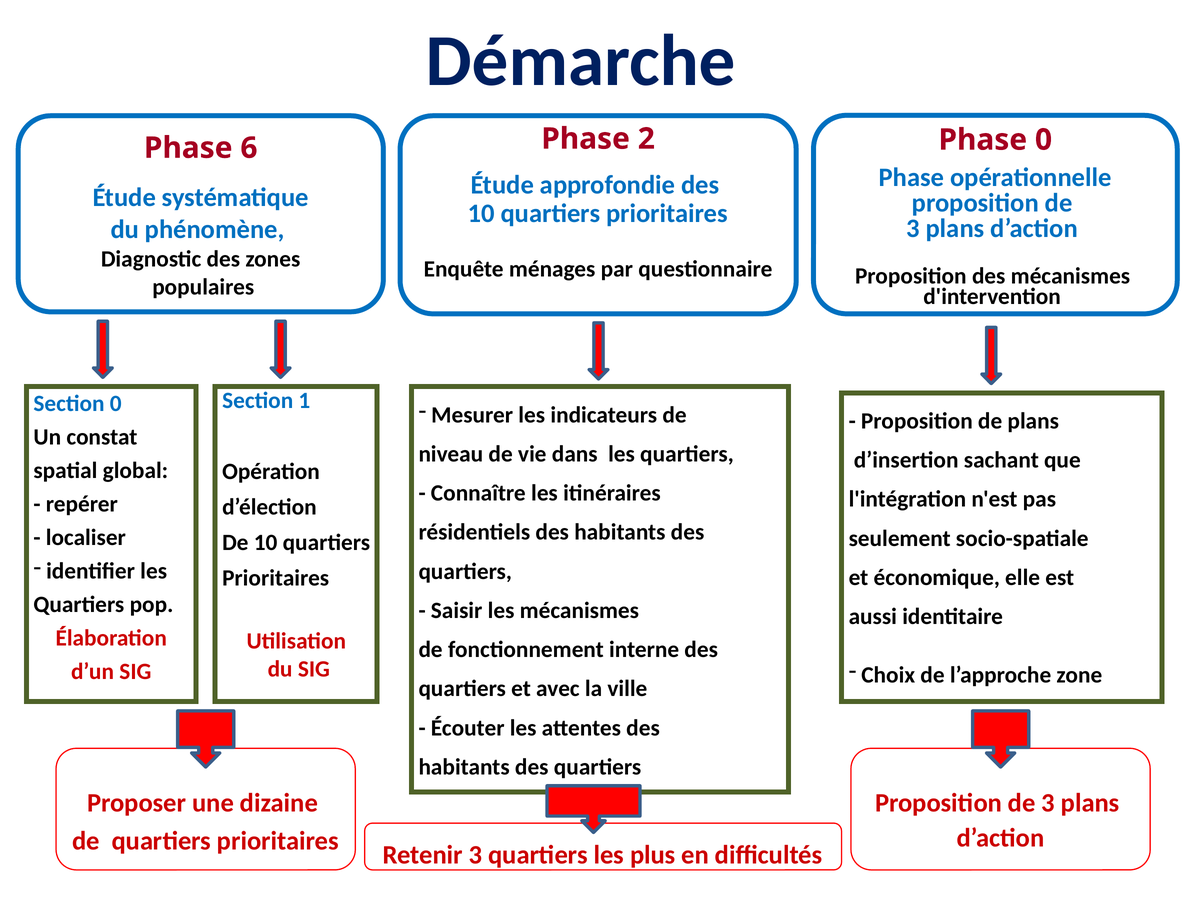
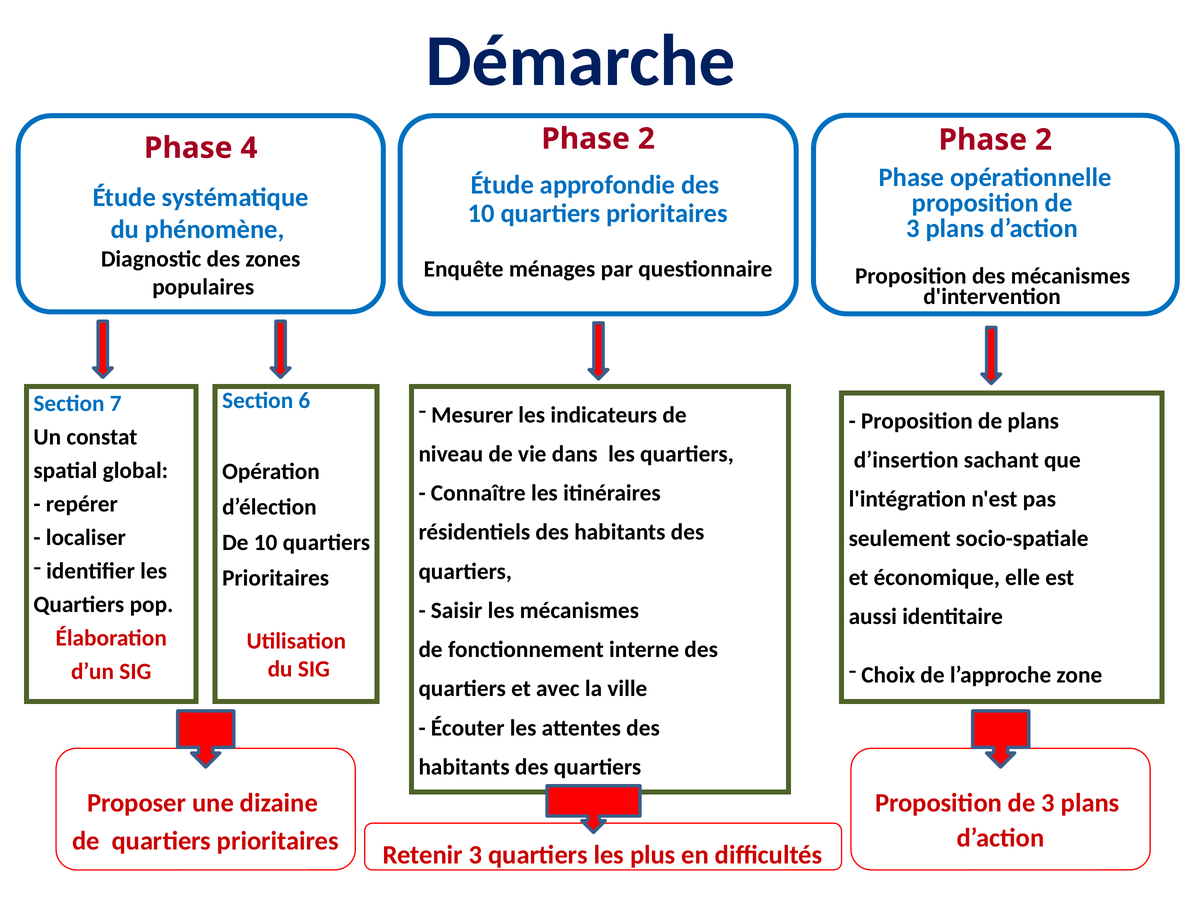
0 at (1044, 140): 0 -> 2
6: 6 -> 4
1: 1 -> 6
Section 0: 0 -> 7
